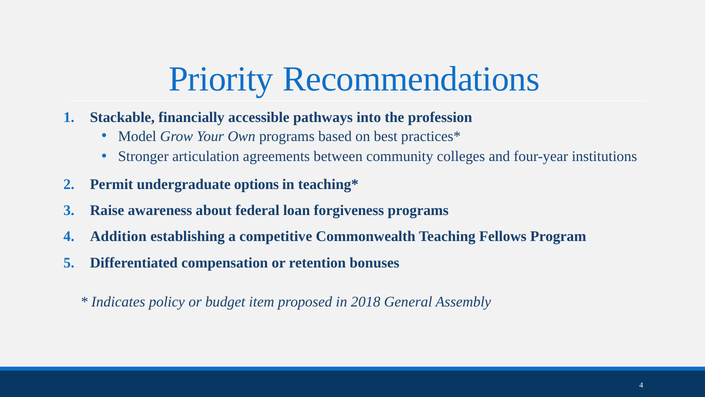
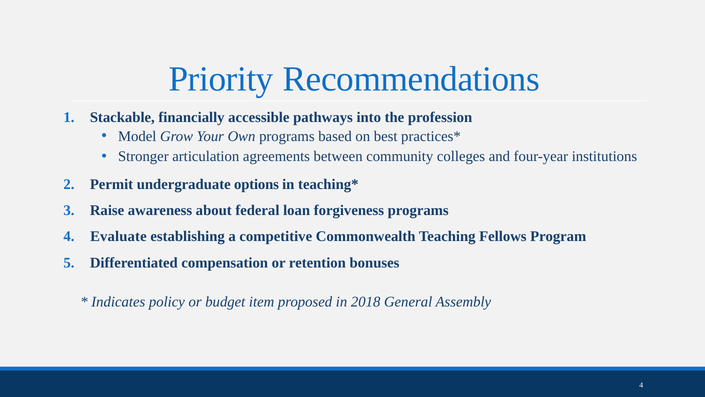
Addition: Addition -> Evaluate
